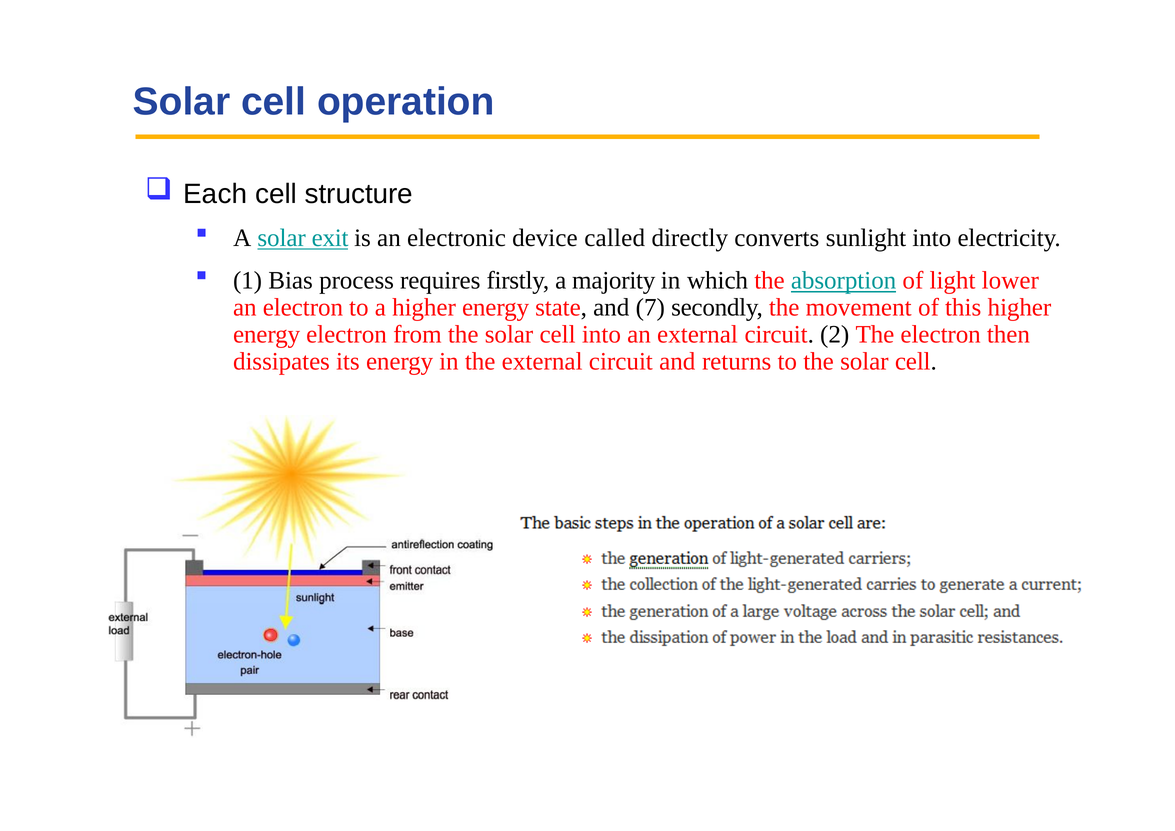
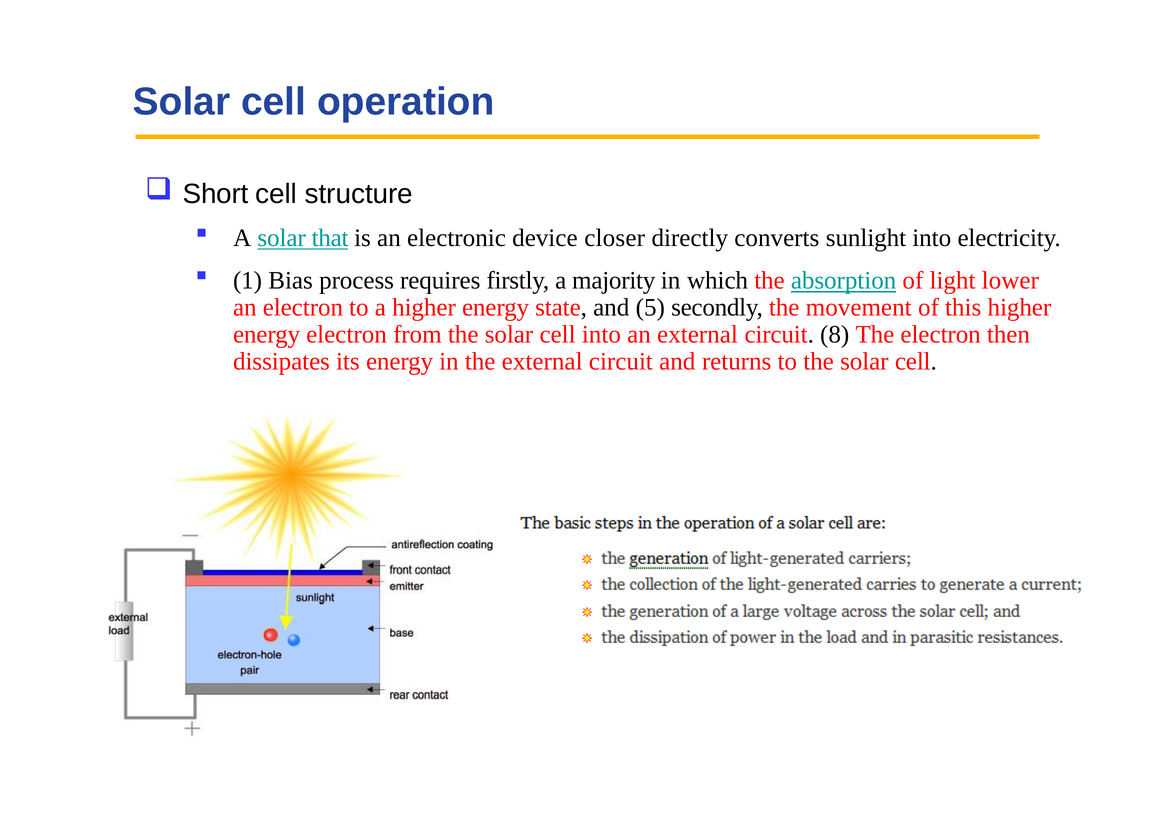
Each: Each -> Short
exit: exit -> that
called: called -> closer
7: 7 -> 5
2: 2 -> 8
